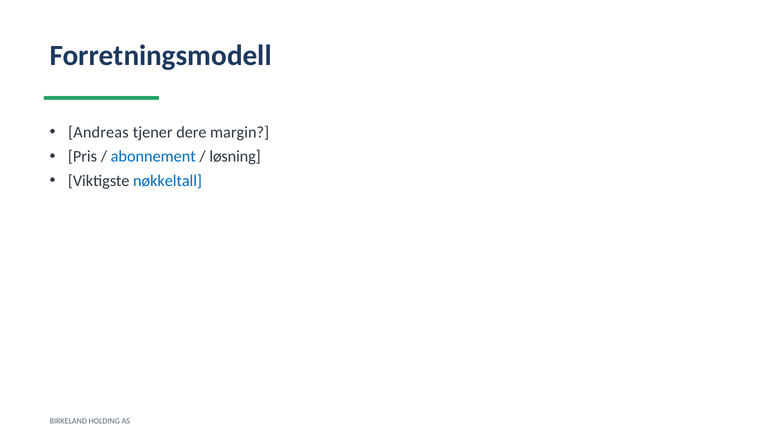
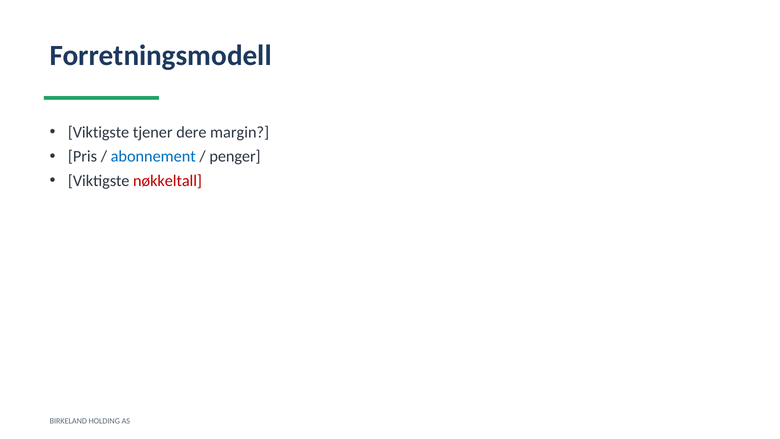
Andreas at (98, 132): Andreas -> Viktigste
løsning: løsning -> penger
nøkkeltall colour: blue -> red
